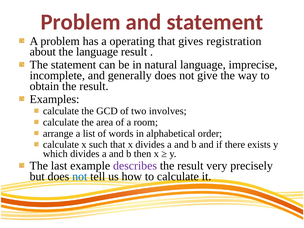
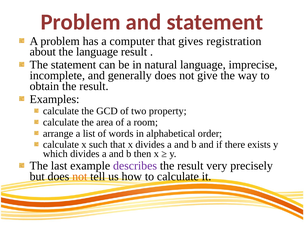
operating: operating -> computer
involves: involves -> property
not at (80, 176) colour: blue -> orange
